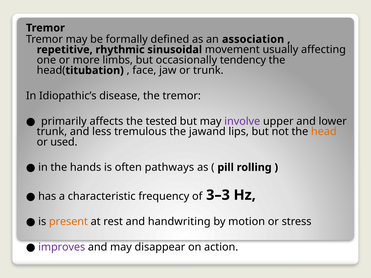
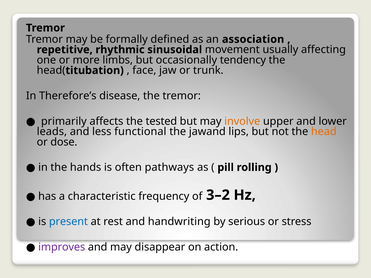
Idiopathic’s: Idiopathic’s -> Therefore’s
involve colour: purple -> orange
trunk at (52, 132): trunk -> leads
tremulous: tremulous -> functional
used: used -> dose
3–3: 3–3 -> 3–2
present colour: orange -> blue
motion: motion -> serious
